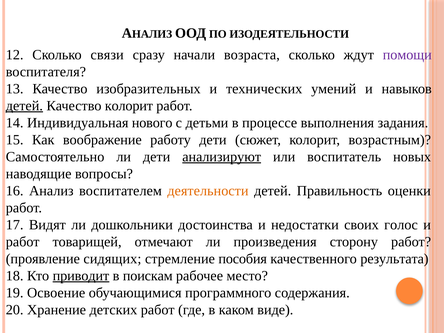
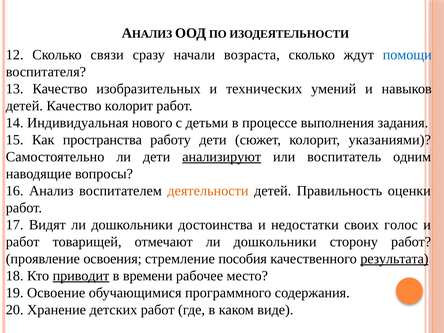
помощи colour: purple -> blue
детей at (24, 106) underline: present -> none
воображение: воображение -> пространства
возрастным: возрастным -> указаниями
новых: новых -> одним
отмечают ли произведения: произведения -> дошкольники
сидящих: сидящих -> освоения
результата underline: none -> present
поискам: поискам -> времени
